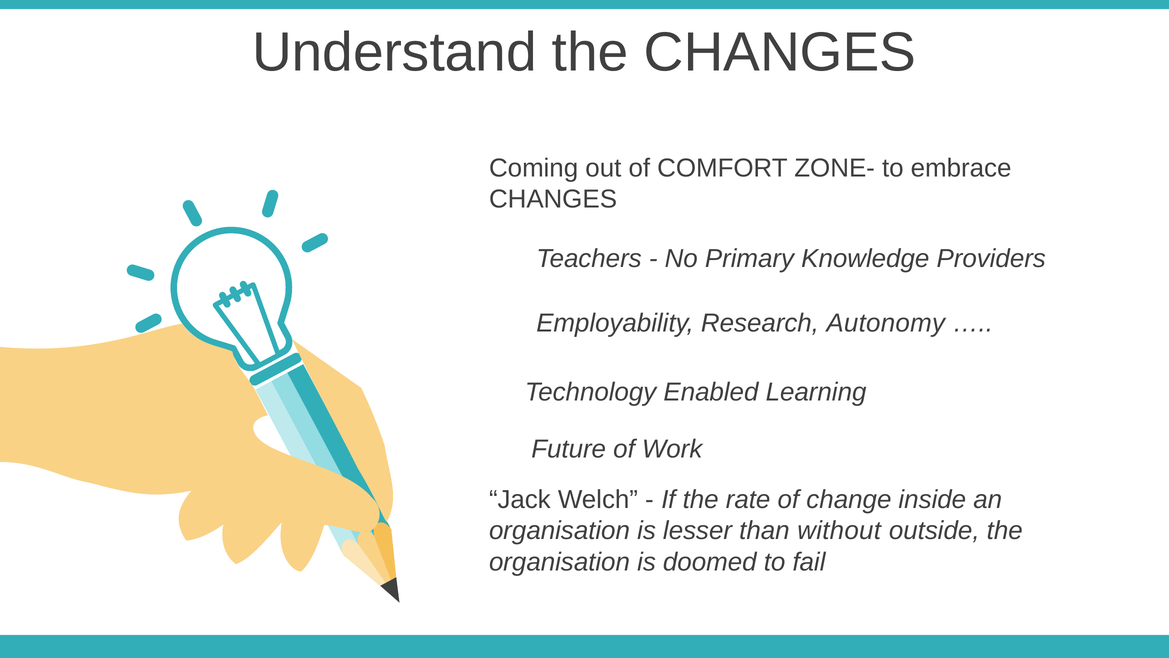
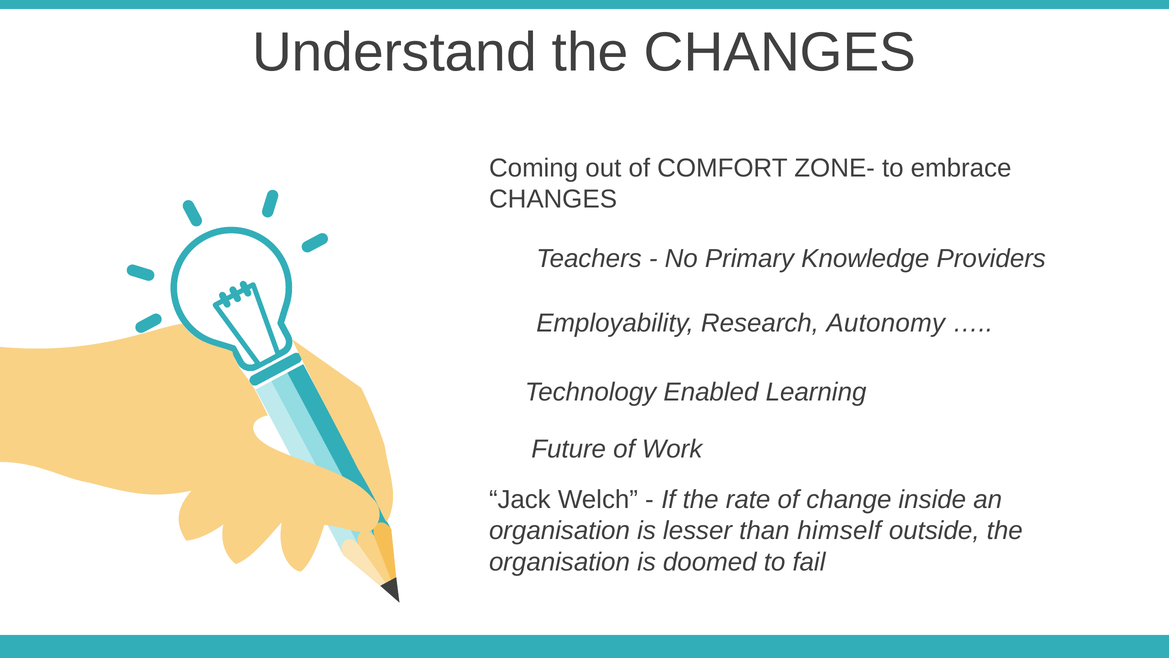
without: without -> himself
